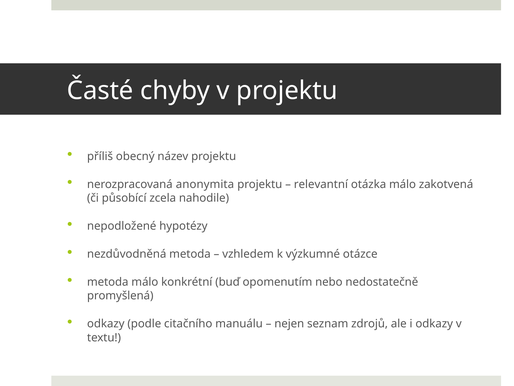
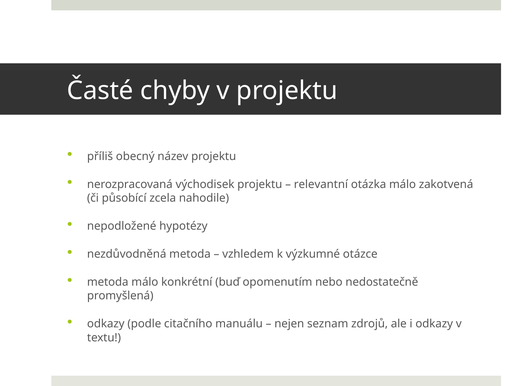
anonymita: anonymita -> východisek
